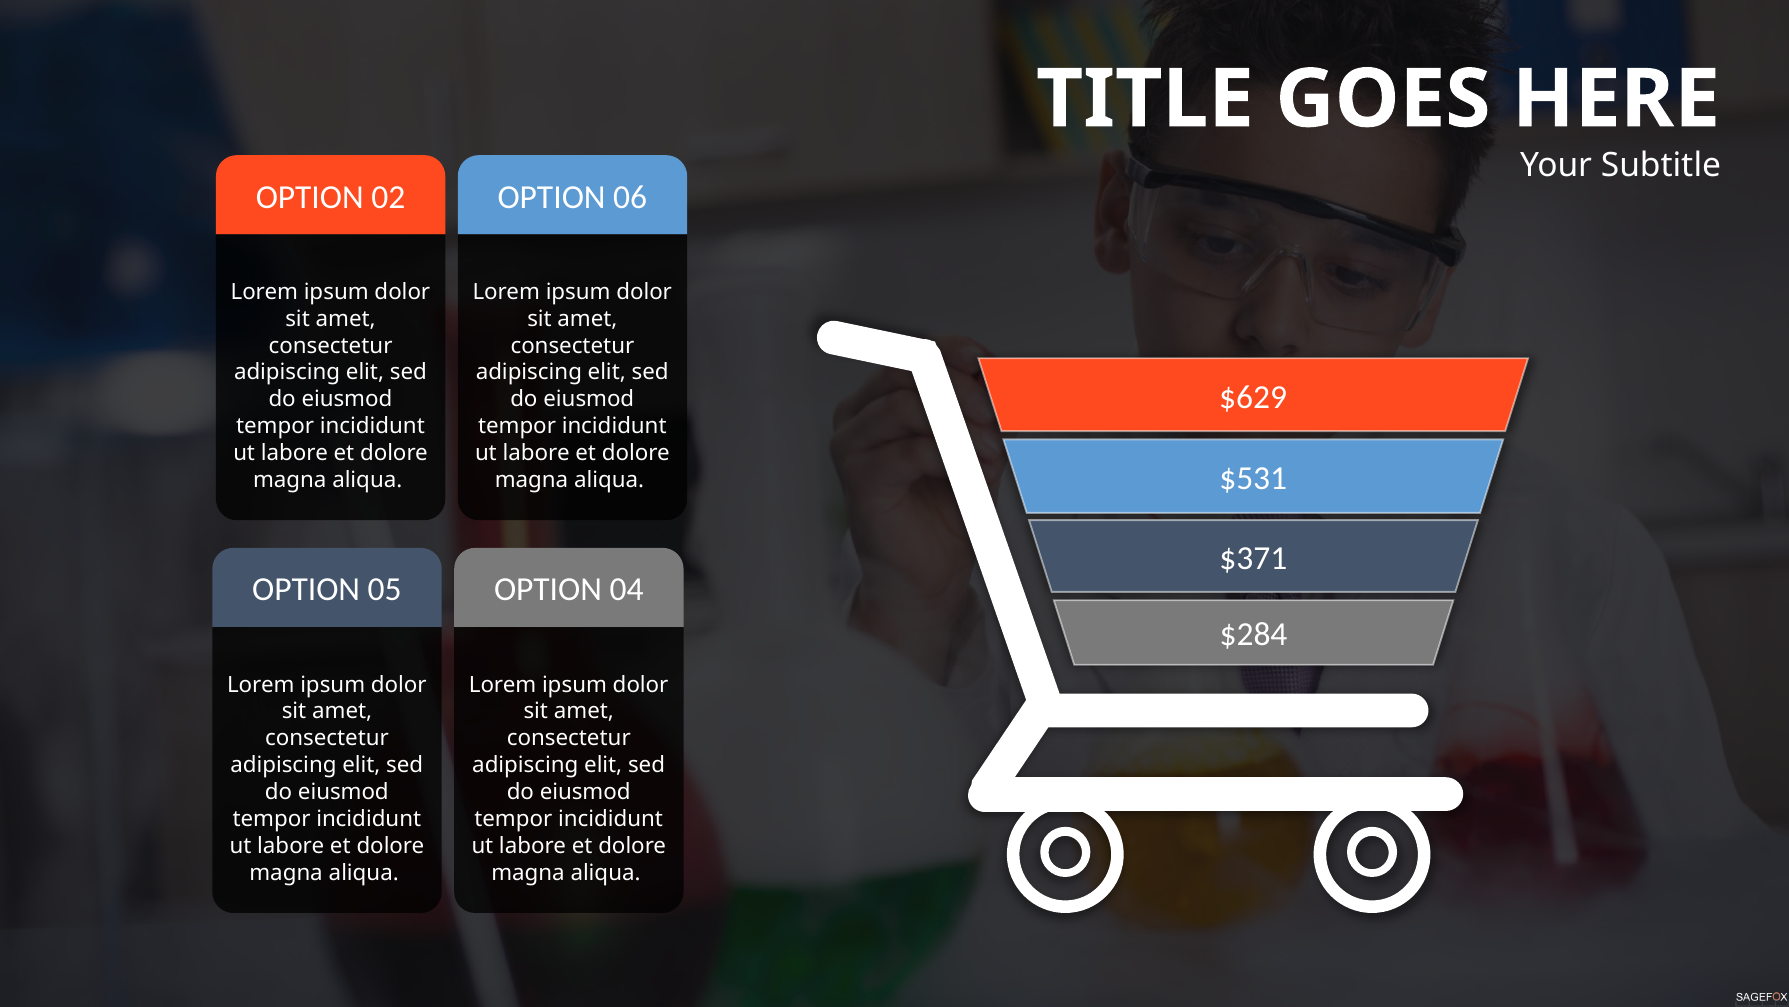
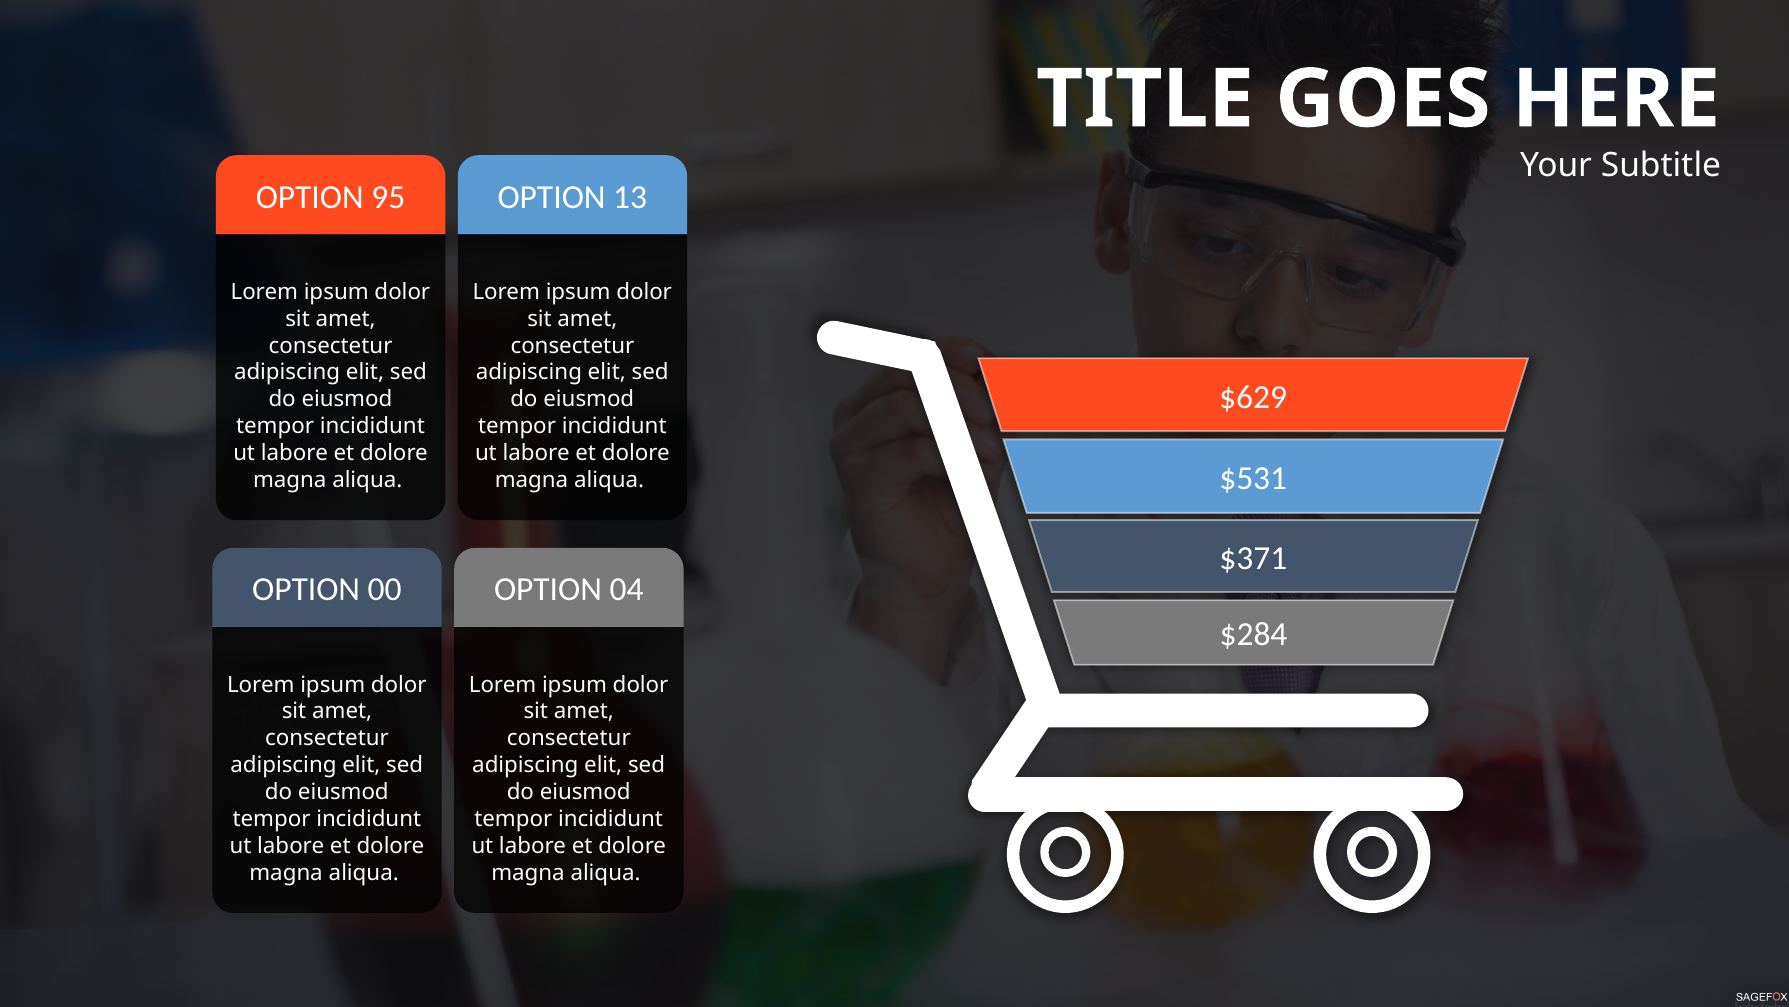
02: 02 -> 95
06: 06 -> 13
05: 05 -> 00
